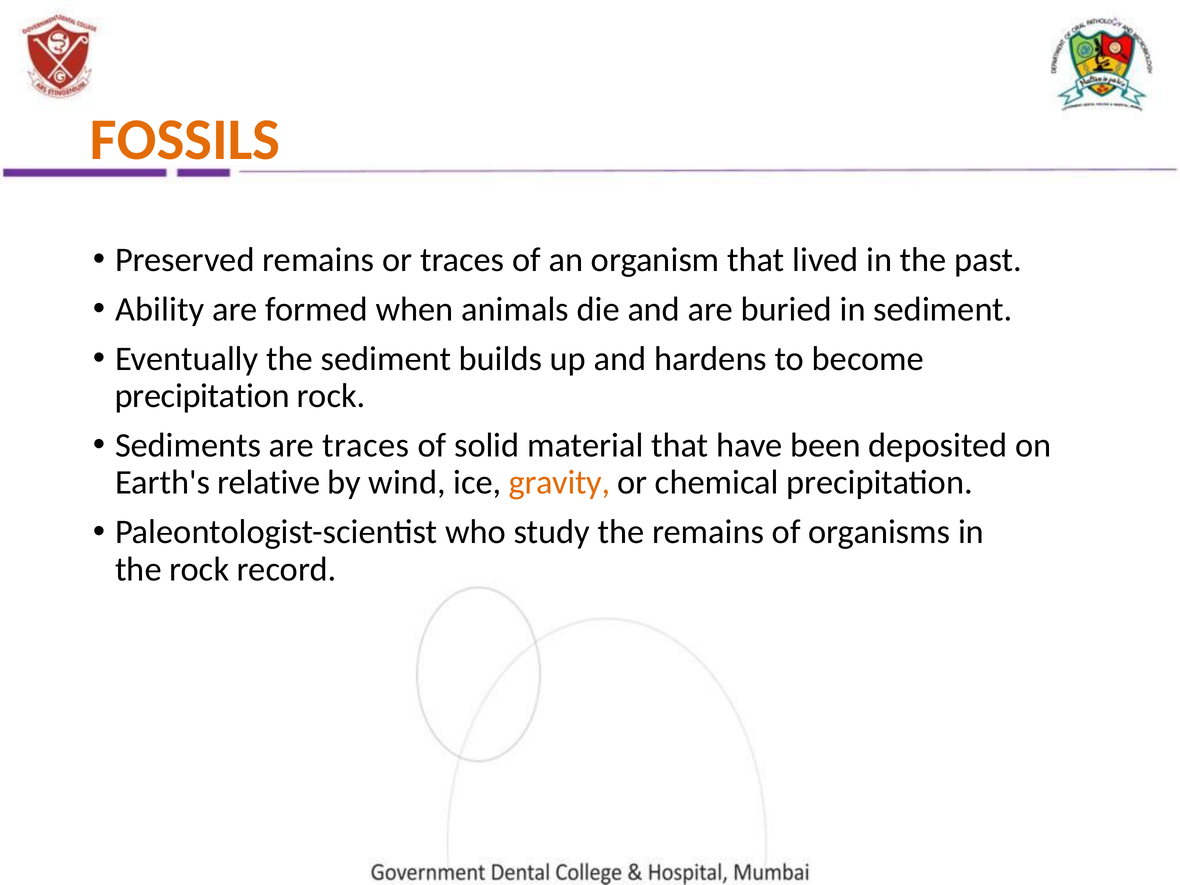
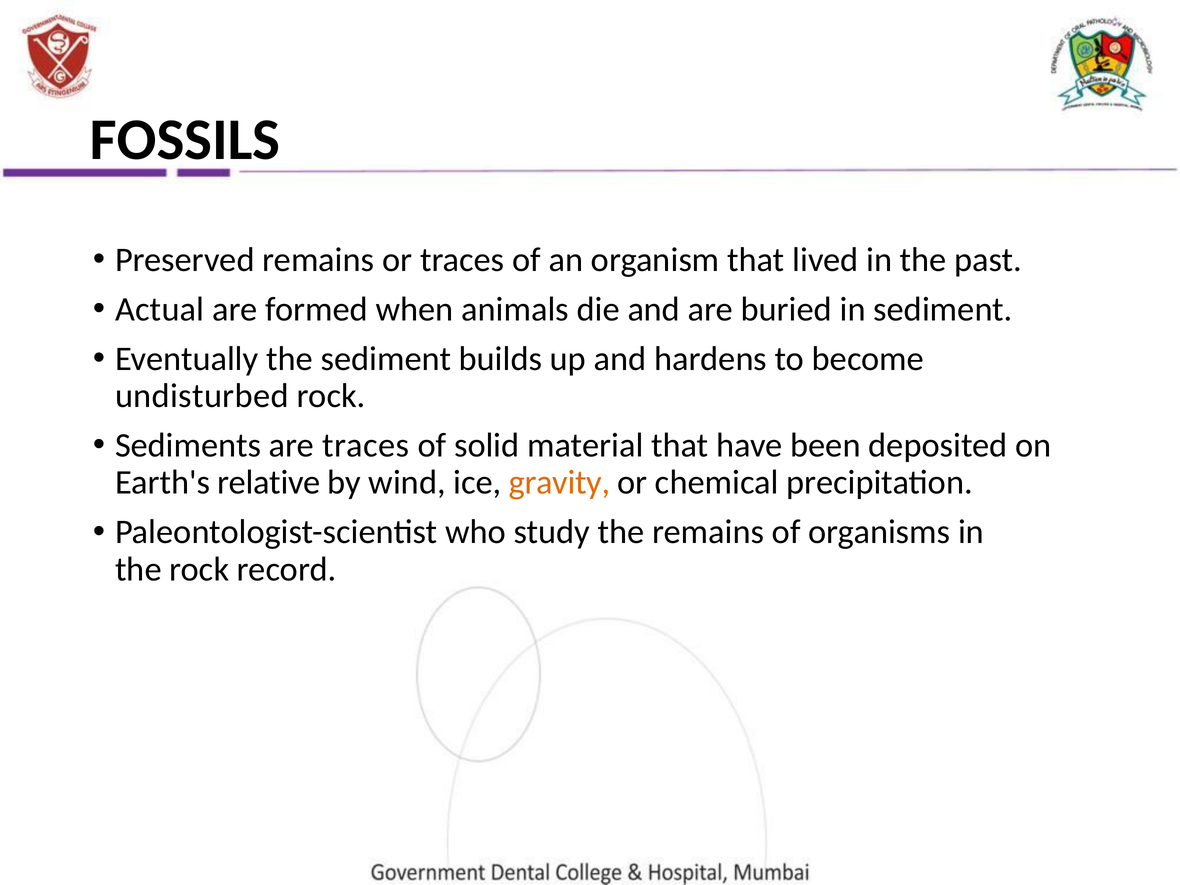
FOSSILS colour: orange -> black
Ability: Ability -> Actual
precipitation at (202, 396): precipitation -> undisturbed
